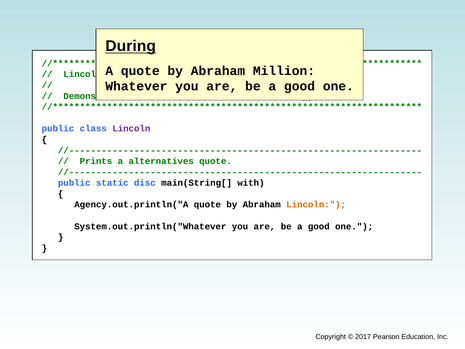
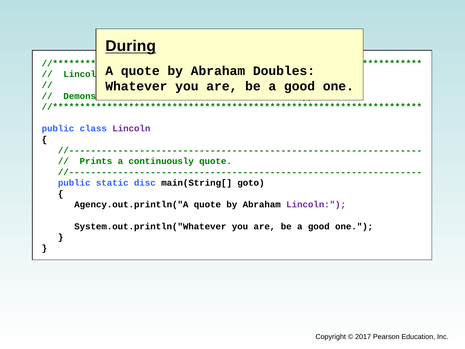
Million: Million -> Doubles
alternatives: alternatives -> continuously
with: with -> goto
Lincoln at (316, 205) colour: orange -> purple
